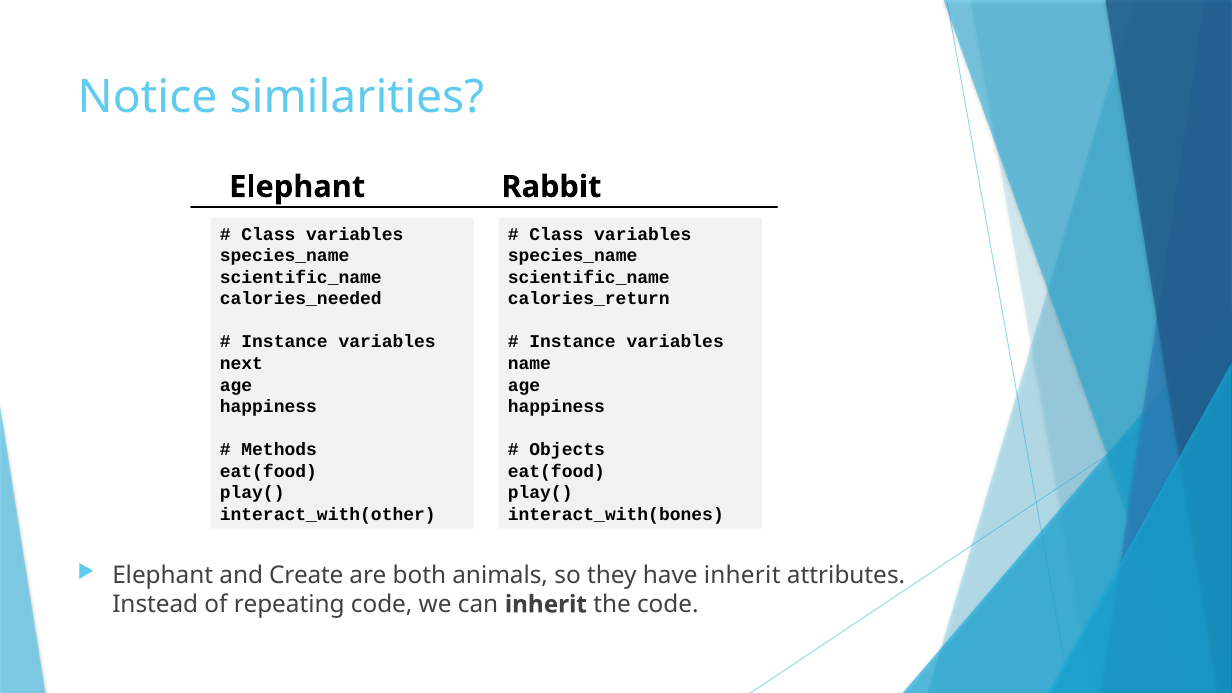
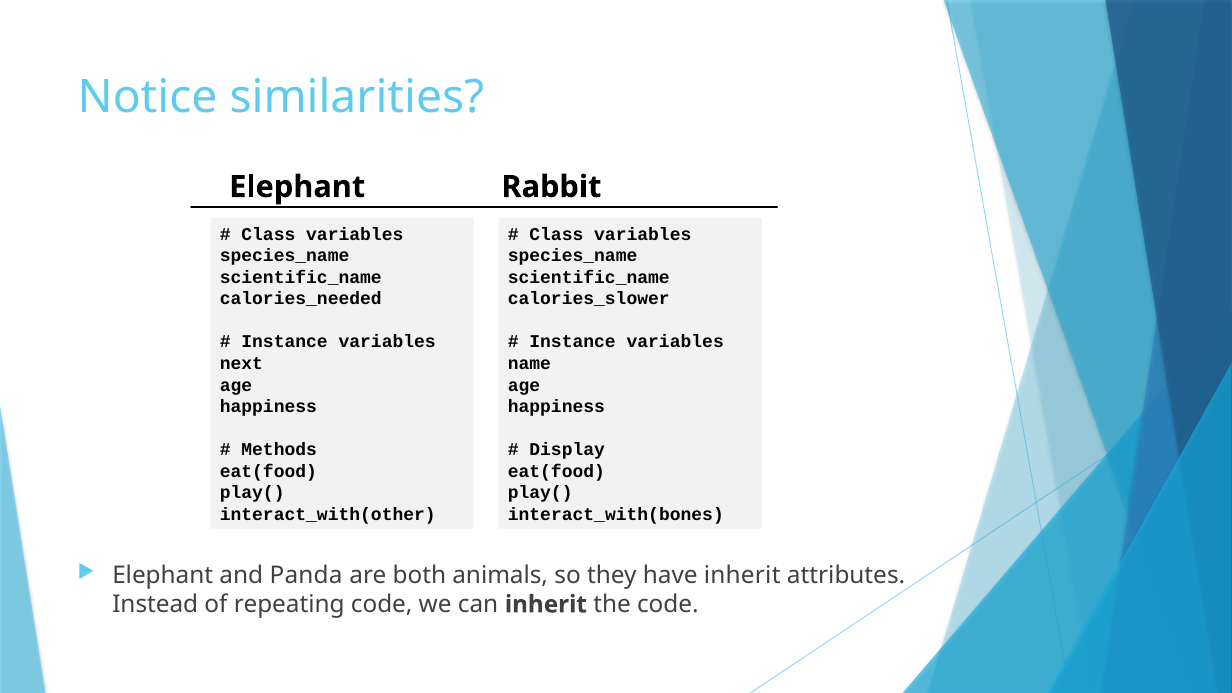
calories_return: calories_return -> calories_slower
Objects: Objects -> Display
Create: Create -> Panda
